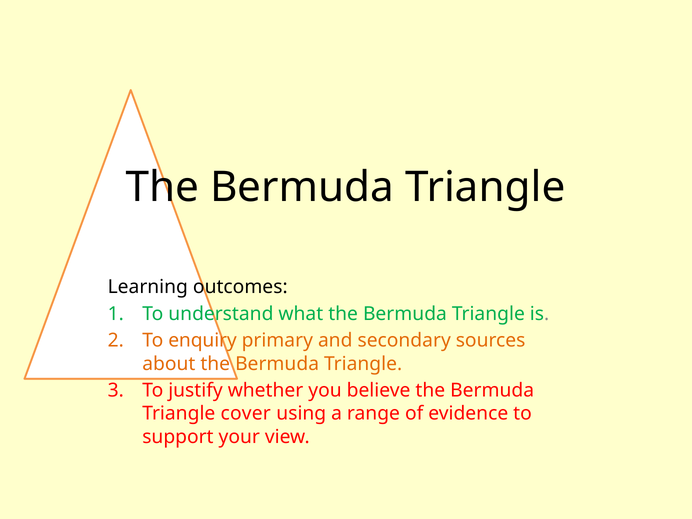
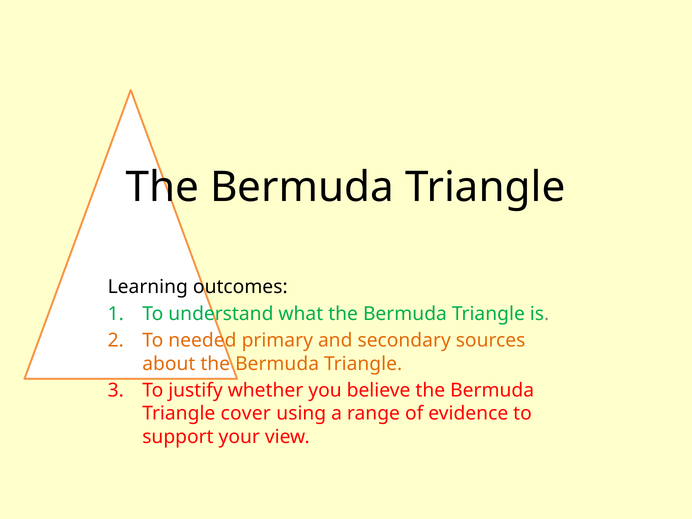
enquiry: enquiry -> needed
